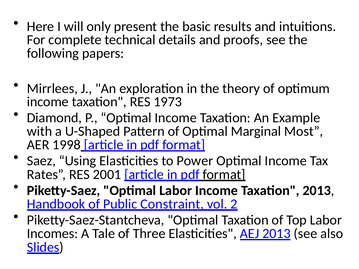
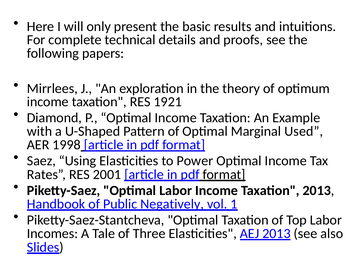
1973: 1973 -> 1921
Most: Most -> Used
Constraint: Constraint -> Negatively
2: 2 -> 1
